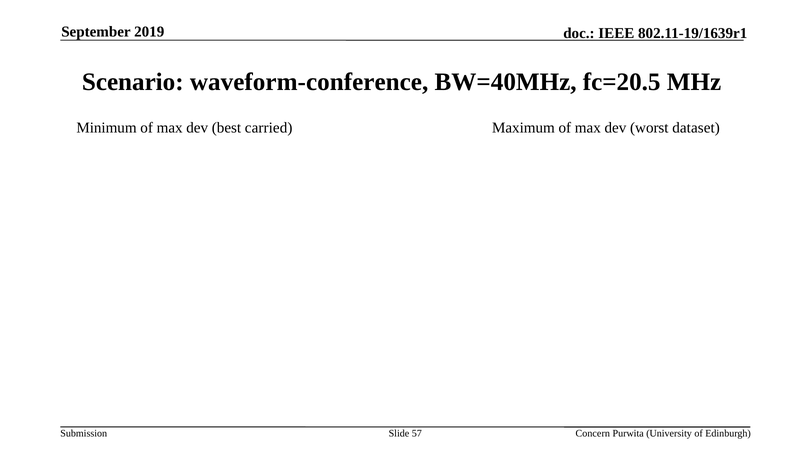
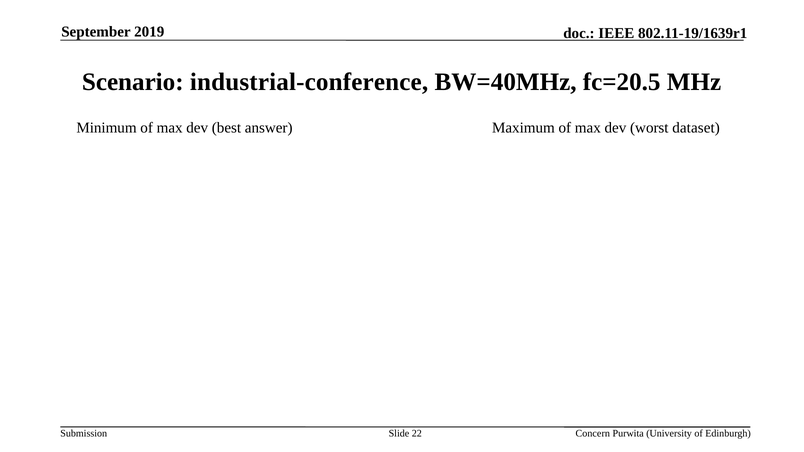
waveform-conference: waveform-conference -> industrial-conference
carried: carried -> answer
57: 57 -> 22
